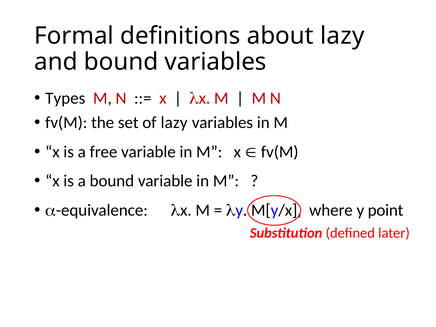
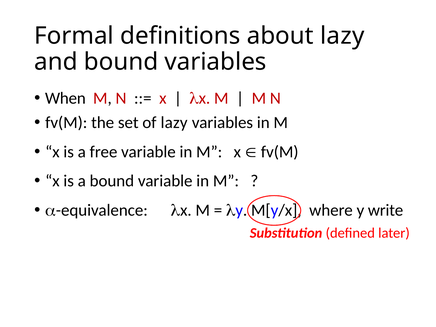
Types: Types -> When
point: point -> write
